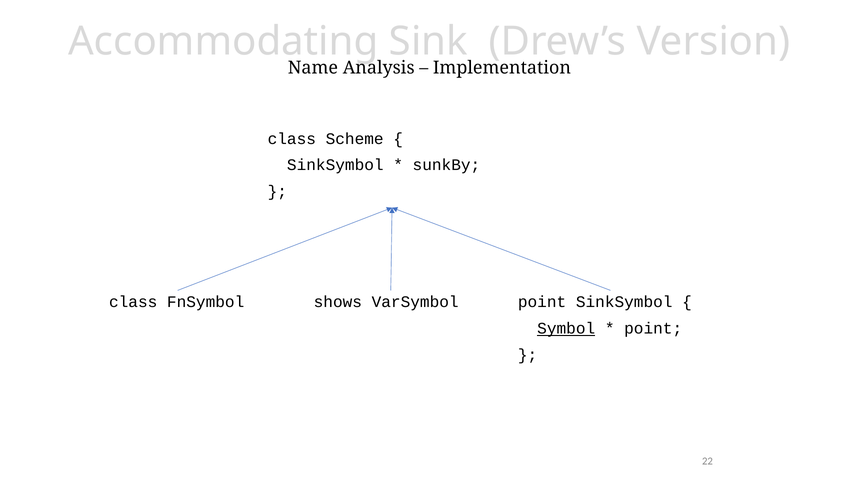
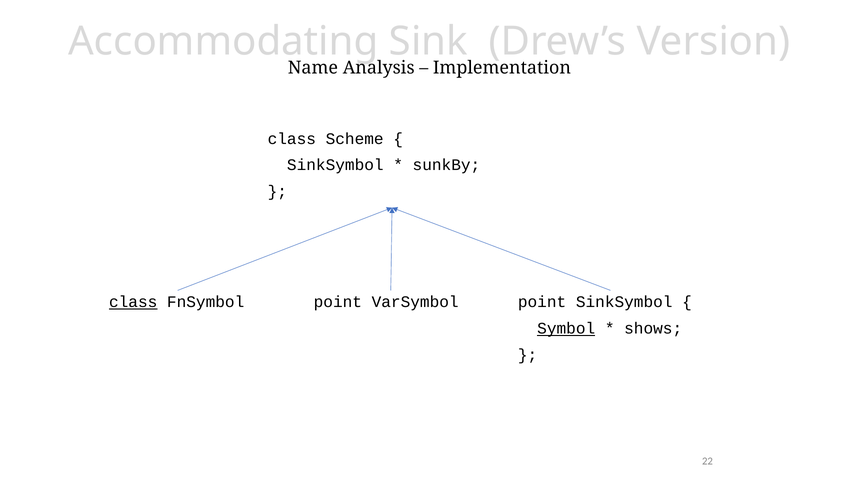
class at (133, 302) underline: none -> present
FnSymbol shows: shows -> point
point at (653, 329): point -> shows
